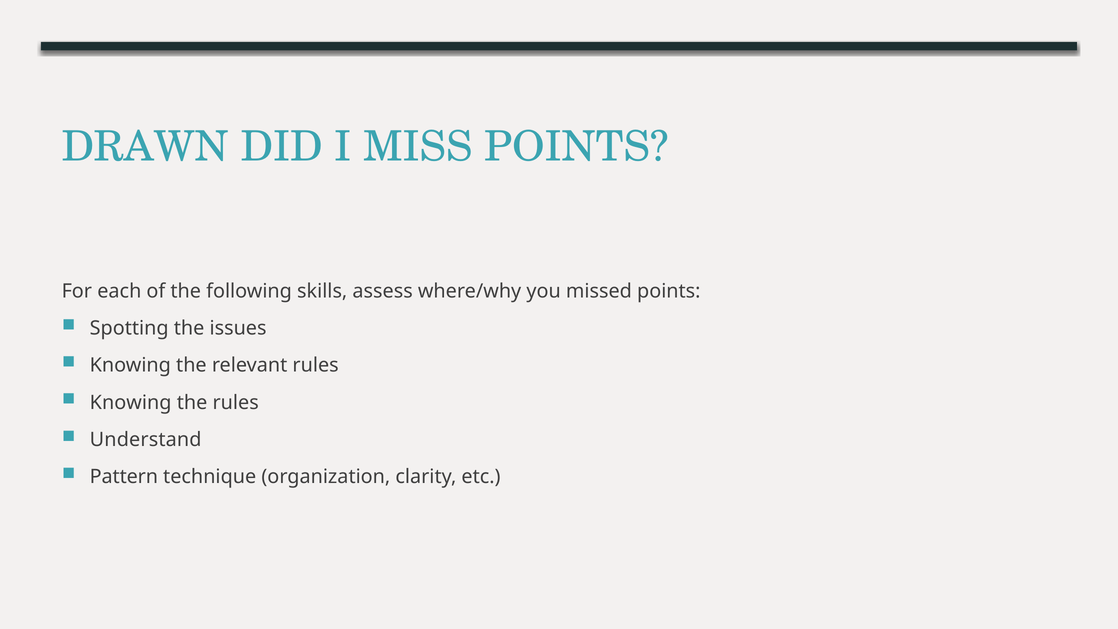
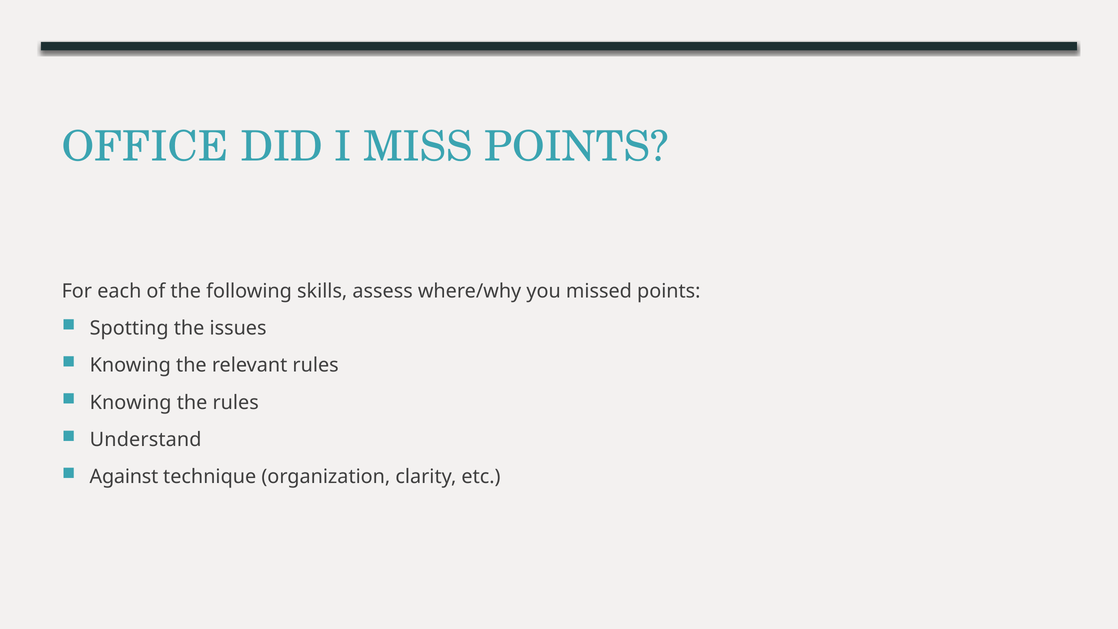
DRAWN: DRAWN -> OFFICE
Pattern: Pattern -> Against
